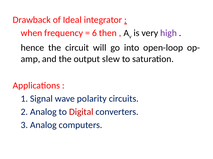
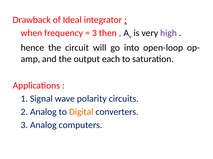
6 at (94, 33): 6 -> 3
slew: slew -> each
Digital colour: red -> orange
